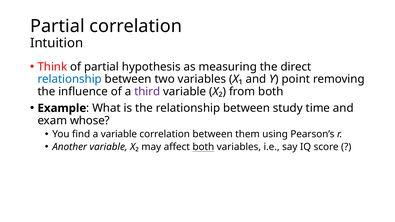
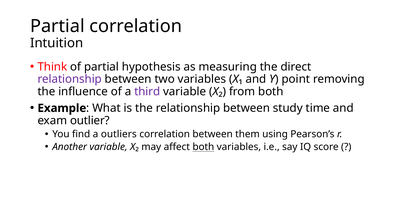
relationship at (70, 79) colour: blue -> purple
whose: whose -> outlier
a variable: variable -> outliers
